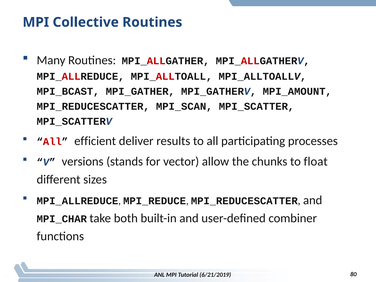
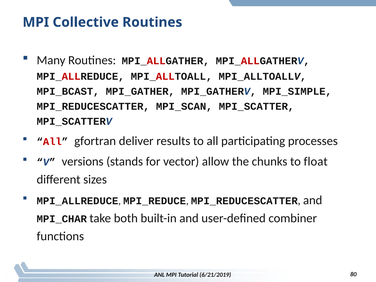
MPI_AMOUNT: MPI_AMOUNT -> MPI_SIMPLE
efficient: efficient -> gfortran
